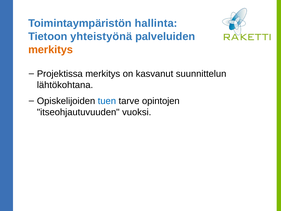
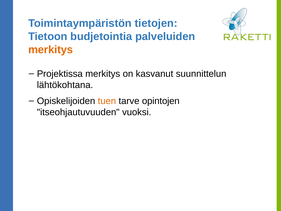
hallinta: hallinta -> tietojen
yhteistyönä: yhteistyönä -> budjetointia
tuen colour: blue -> orange
